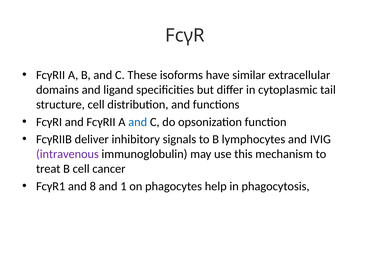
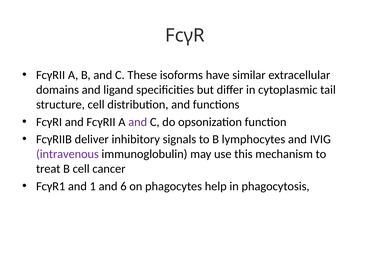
and at (138, 122) colour: blue -> purple
8: 8 -> 1
1: 1 -> 6
